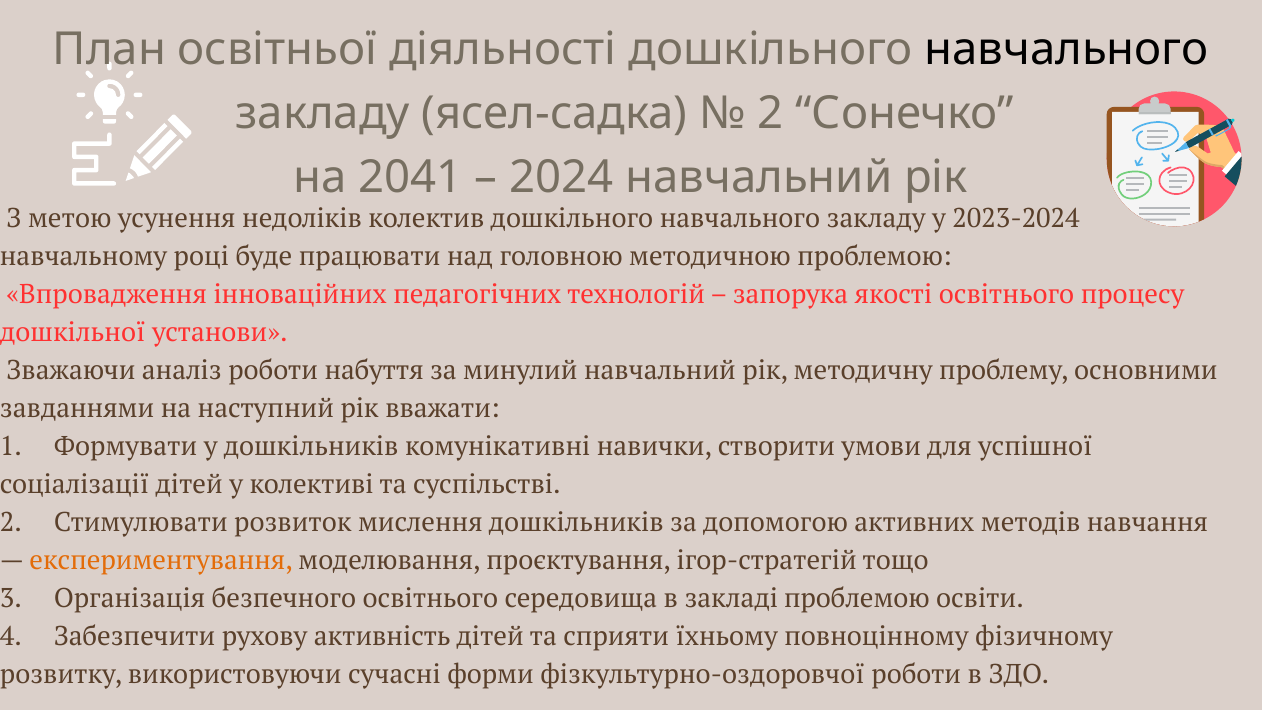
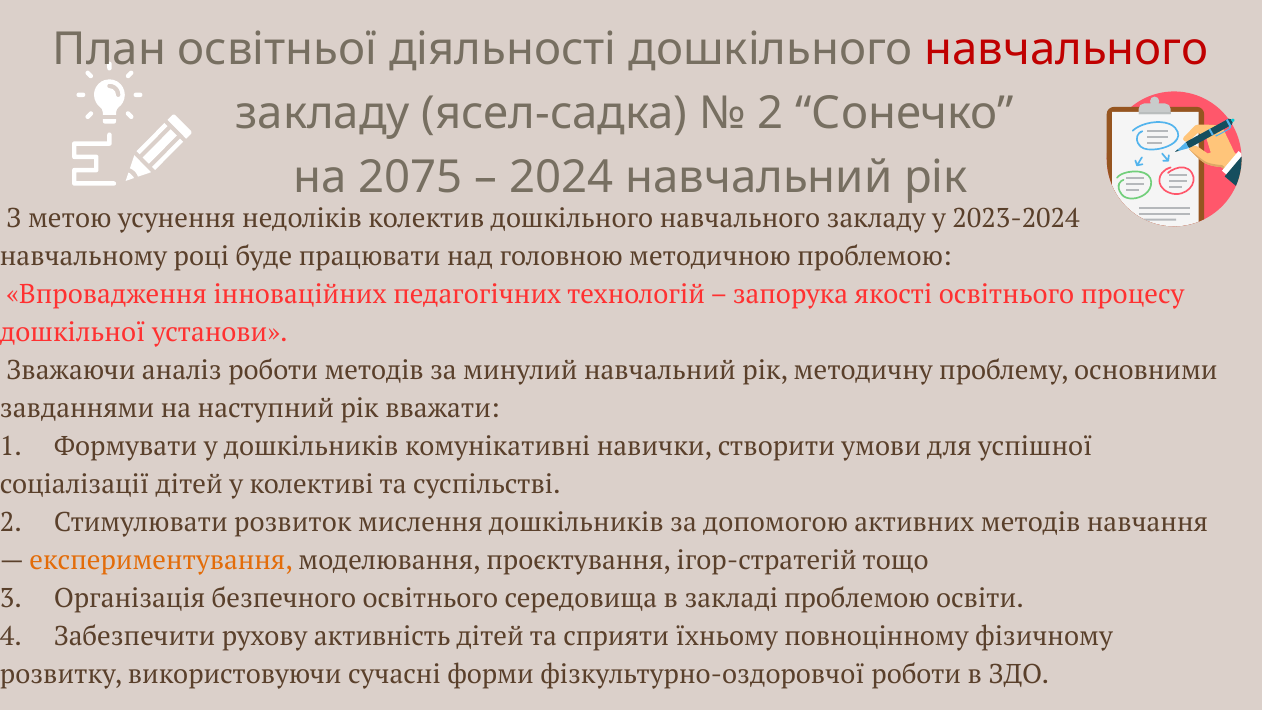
навчального at (1067, 50) colour: black -> red
2041: 2041 -> 2075
роботи набуття: набуття -> методів
